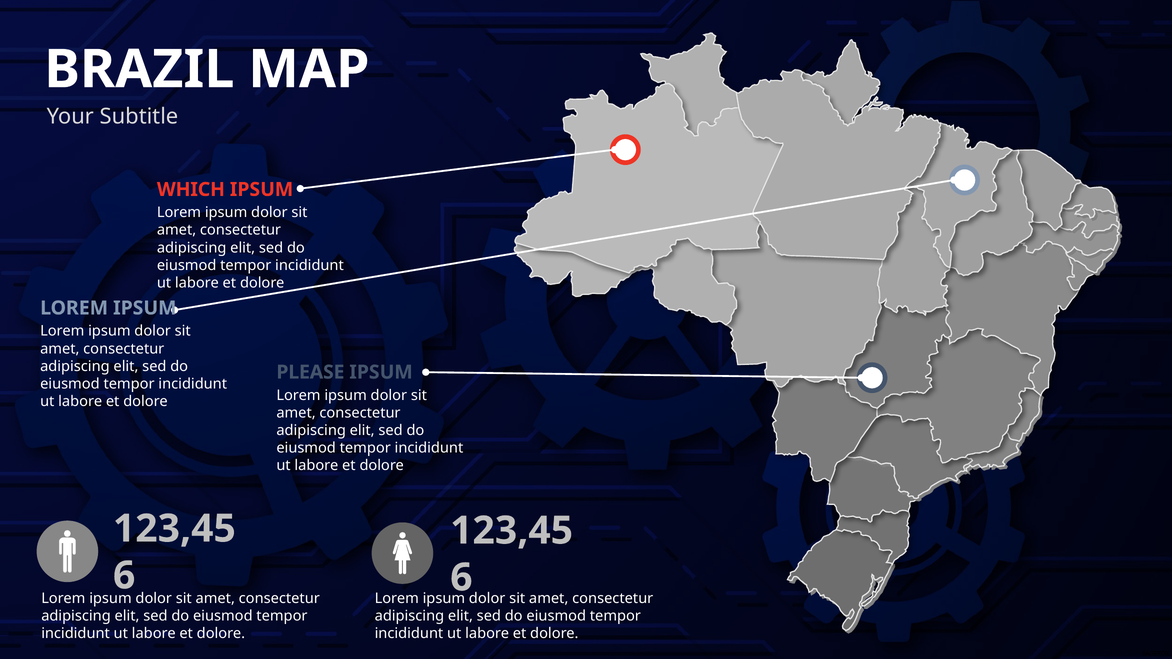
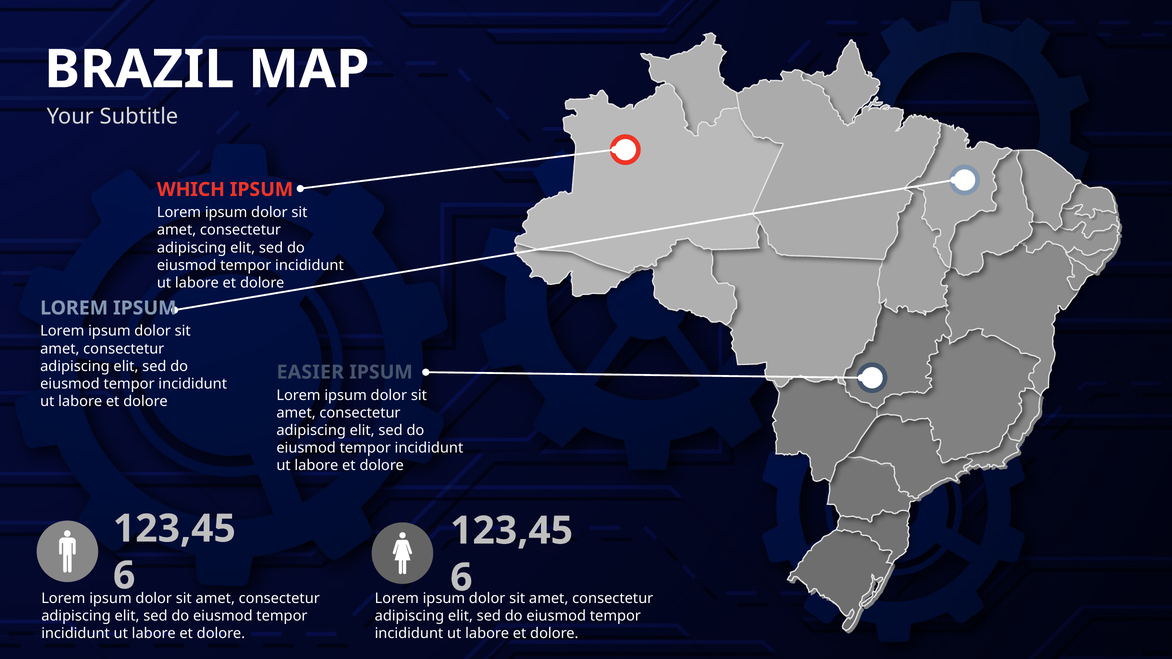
PLEASE: PLEASE -> EASIER
